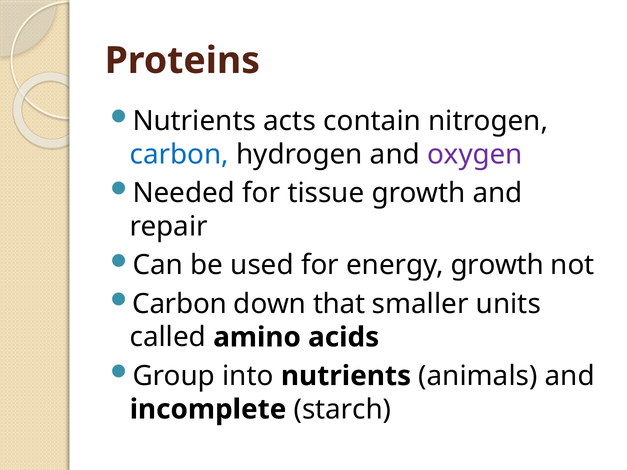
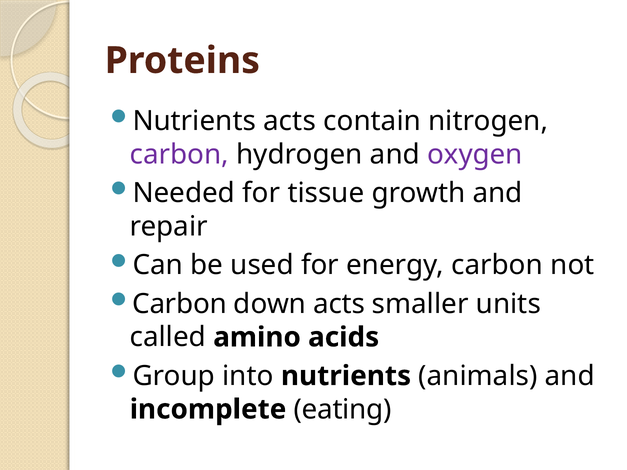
carbon at (179, 154) colour: blue -> purple
energy growth: growth -> carbon
down that: that -> acts
starch: starch -> eating
